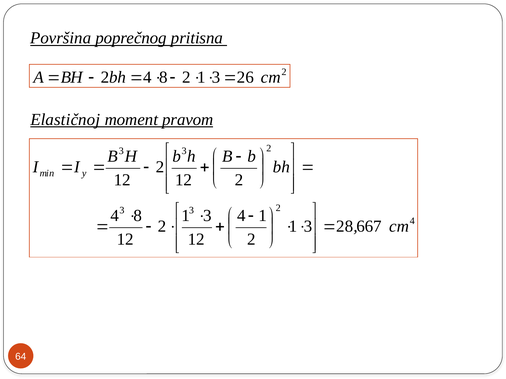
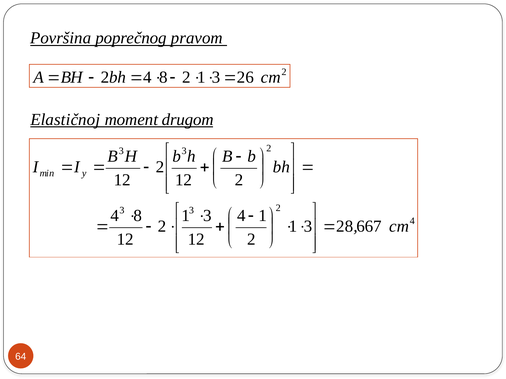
pritisna: pritisna -> pravom
pravom: pravom -> drugom
